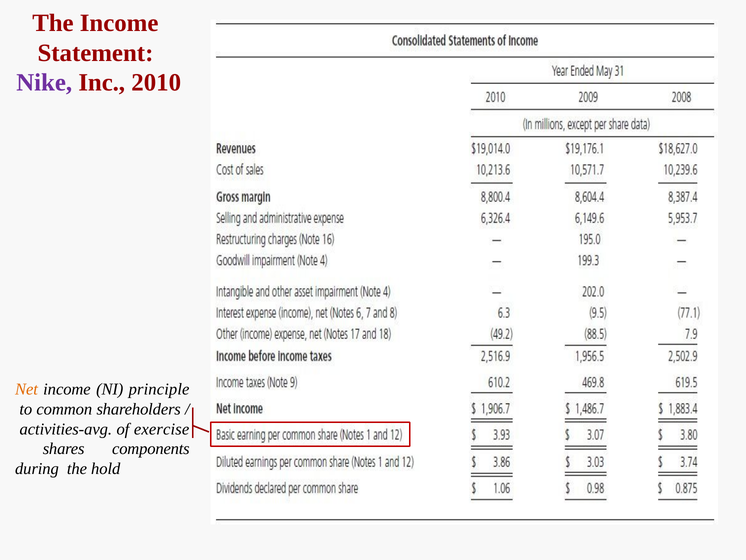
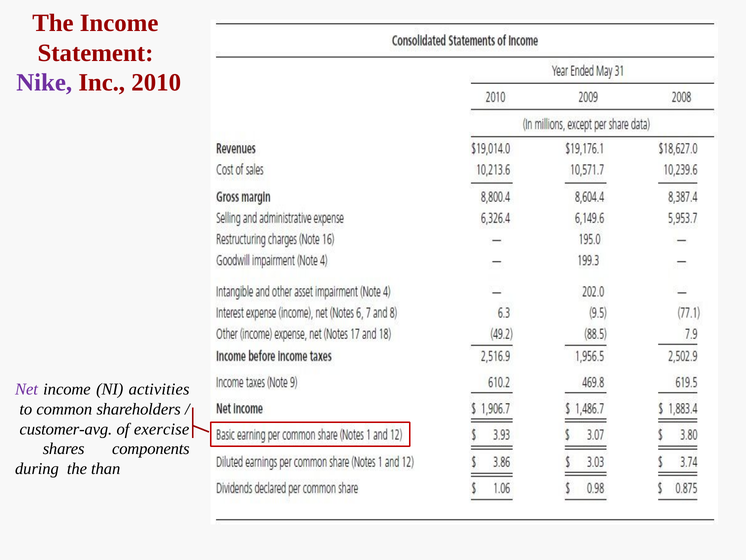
Net colour: orange -> purple
principle: principle -> activities
activities-avg: activities-avg -> customer-avg
hold: hold -> than
